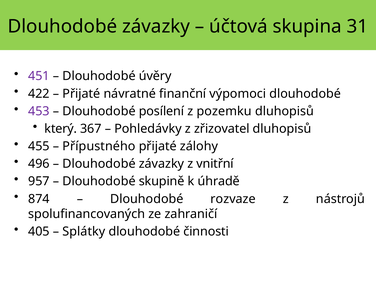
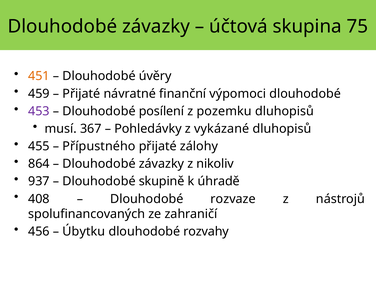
31: 31 -> 75
451 colour: purple -> orange
422: 422 -> 459
který: který -> musí
zřizovatel: zřizovatel -> vykázané
496: 496 -> 864
vnitřní: vnitřní -> nikoliv
957: 957 -> 937
874: 874 -> 408
405: 405 -> 456
Splátky: Splátky -> Úbytku
činnosti: činnosti -> rozvahy
